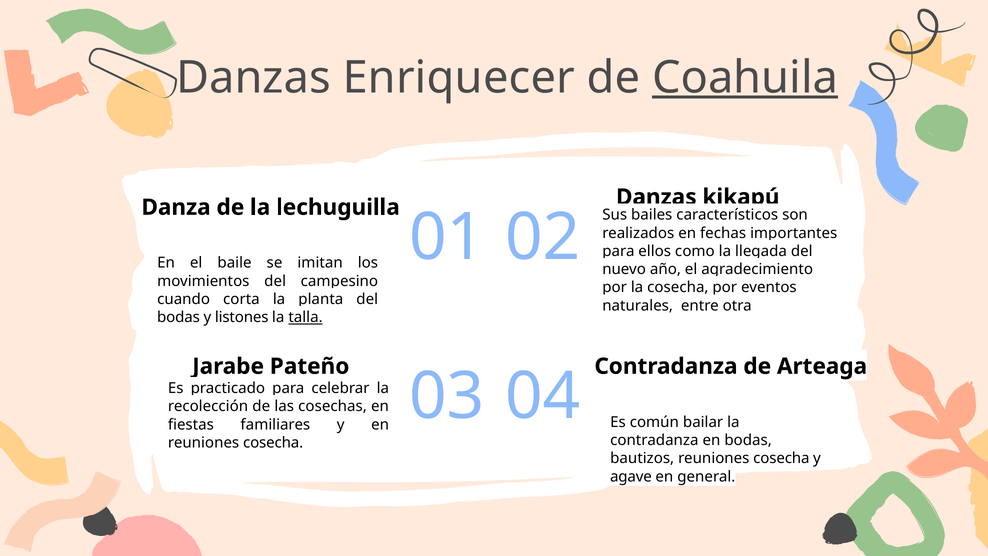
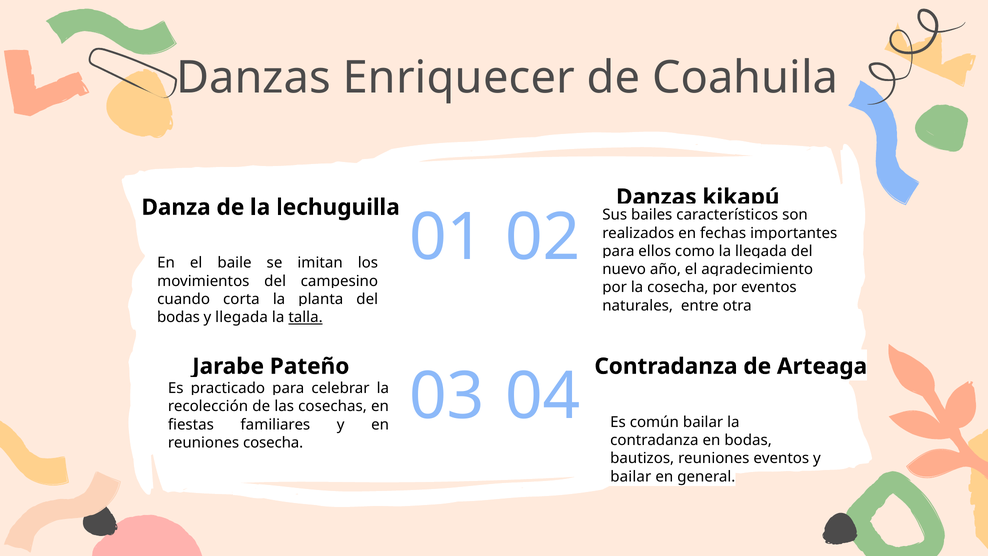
Coahuila underline: present -> none
y listones: listones -> llegada
cosecha at (781, 458): cosecha -> eventos
agave at (631, 476): agave -> bailar
